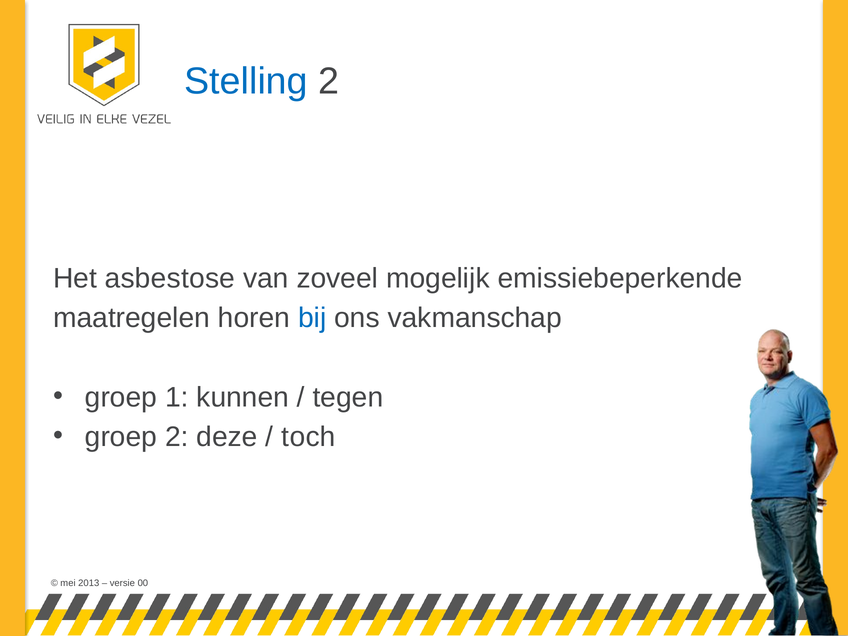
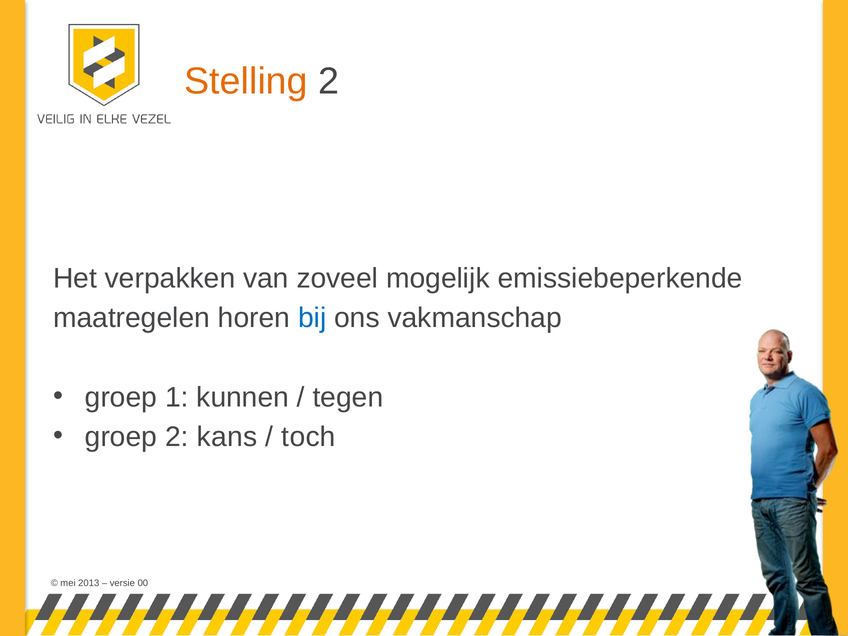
Stelling colour: blue -> orange
asbestose: asbestose -> verpakken
deze: deze -> kans
